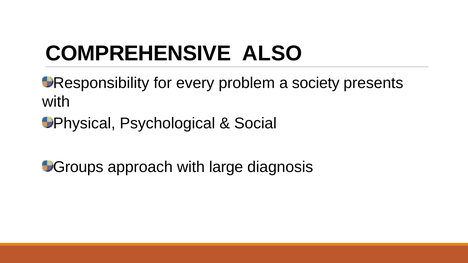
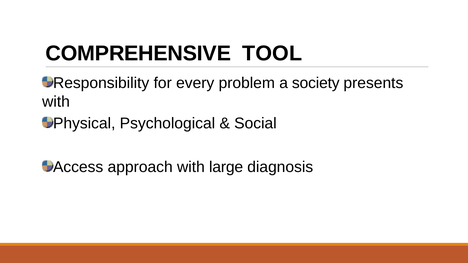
ALSO: ALSO -> TOOL
Groups: Groups -> Access
